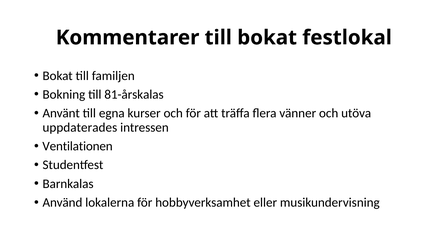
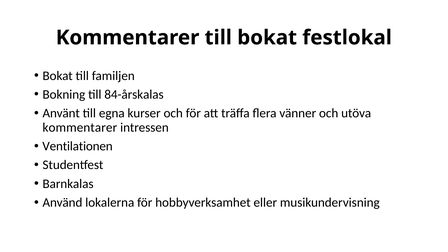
81-årskalas: 81-årskalas -> 84-årskalas
uppdaterades at (80, 127): uppdaterades -> kommentarer
